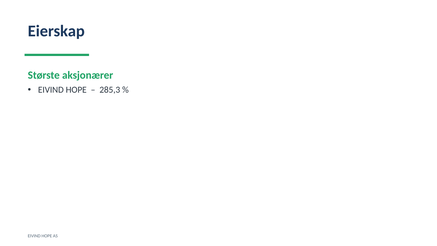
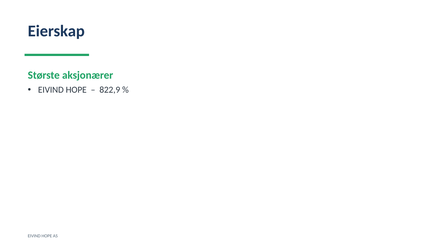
285,3: 285,3 -> 822,9
